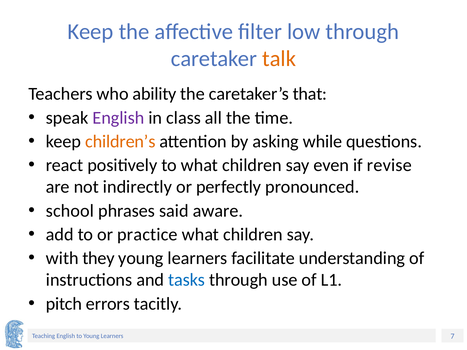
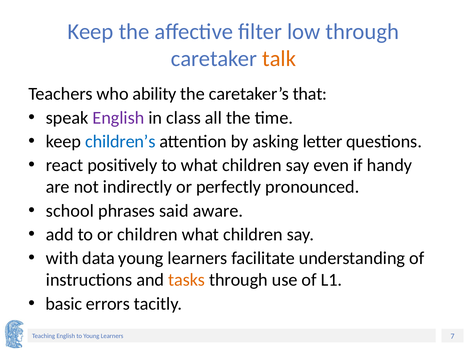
children’s colour: orange -> blue
while: while -> letter
revise: revise -> handy
or practice: practice -> children
they: they -> data
tasks colour: blue -> orange
pitch: pitch -> basic
